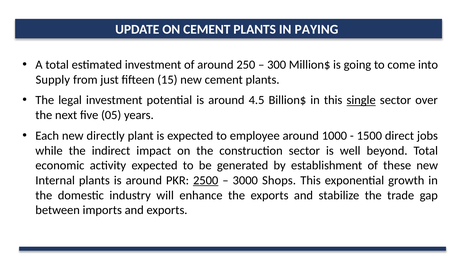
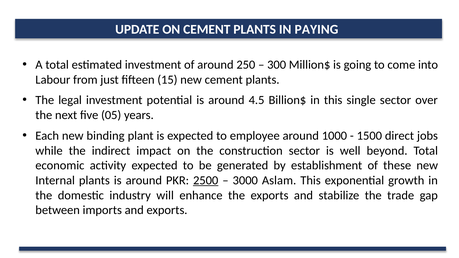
Supply: Supply -> Labour
single underline: present -> none
directly: directly -> binding
Shops: Shops -> Aslam
